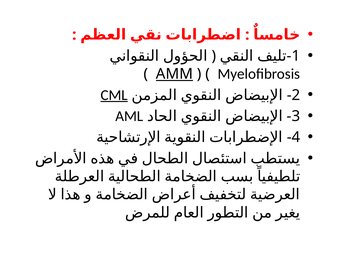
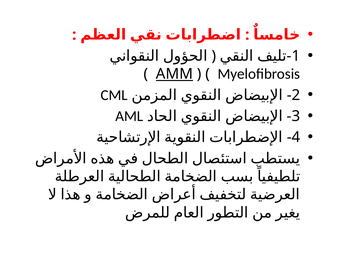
CML underline: present -> none
